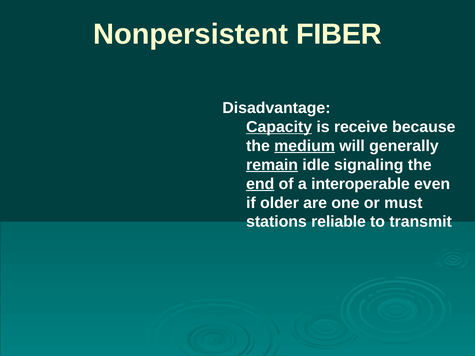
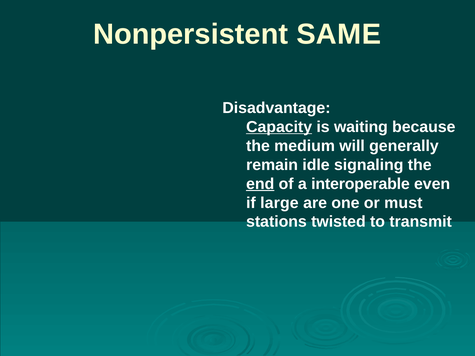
FIBER: FIBER -> SAME
receive: receive -> waiting
medium underline: present -> none
remain underline: present -> none
older: older -> large
reliable: reliable -> twisted
